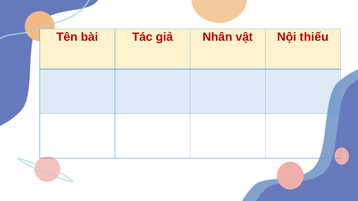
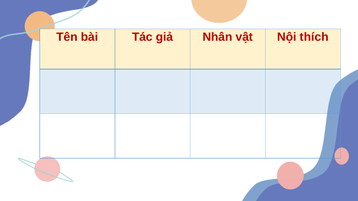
thiếu: thiếu -> thích
